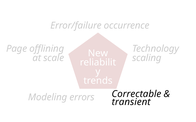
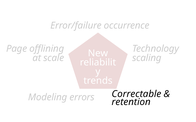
transient: transient -> retention
